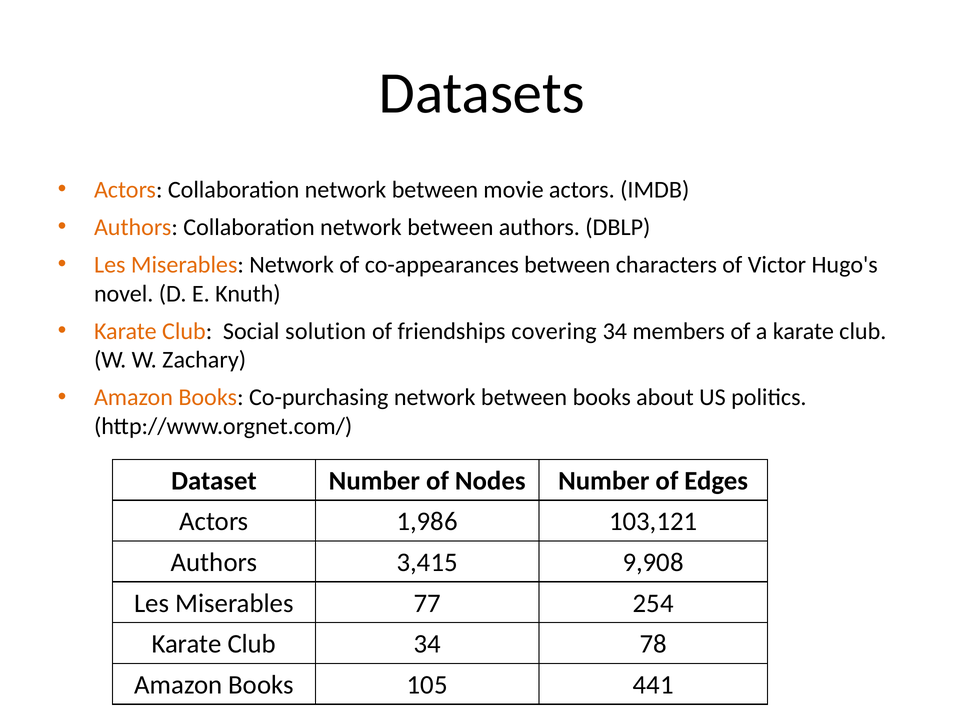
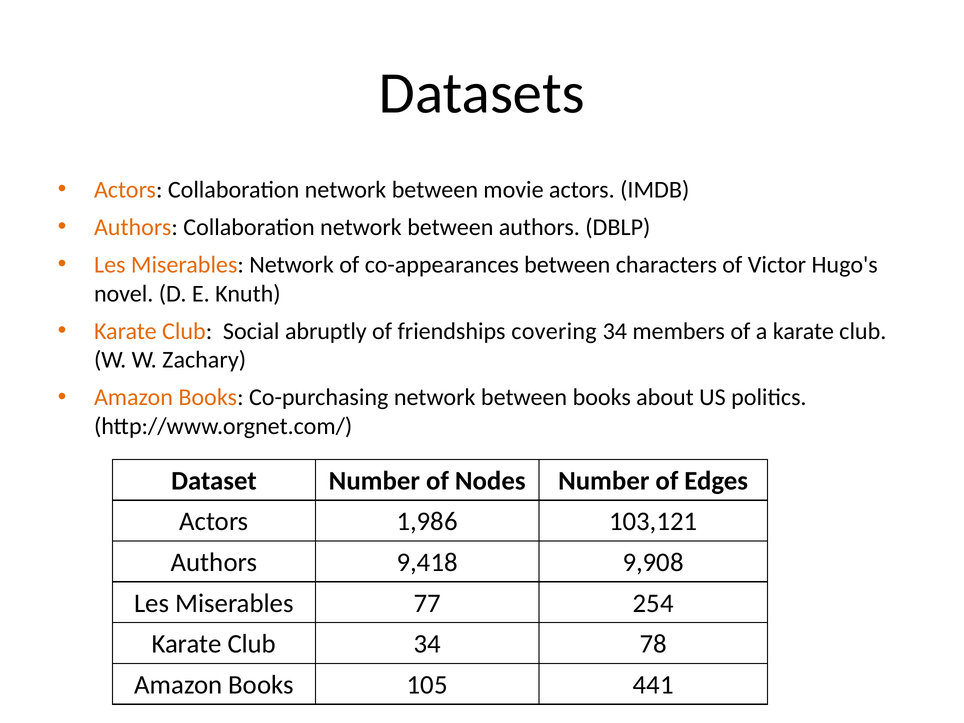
solution: solution -> abruptly
3,415: 3,415 -> 9,418
